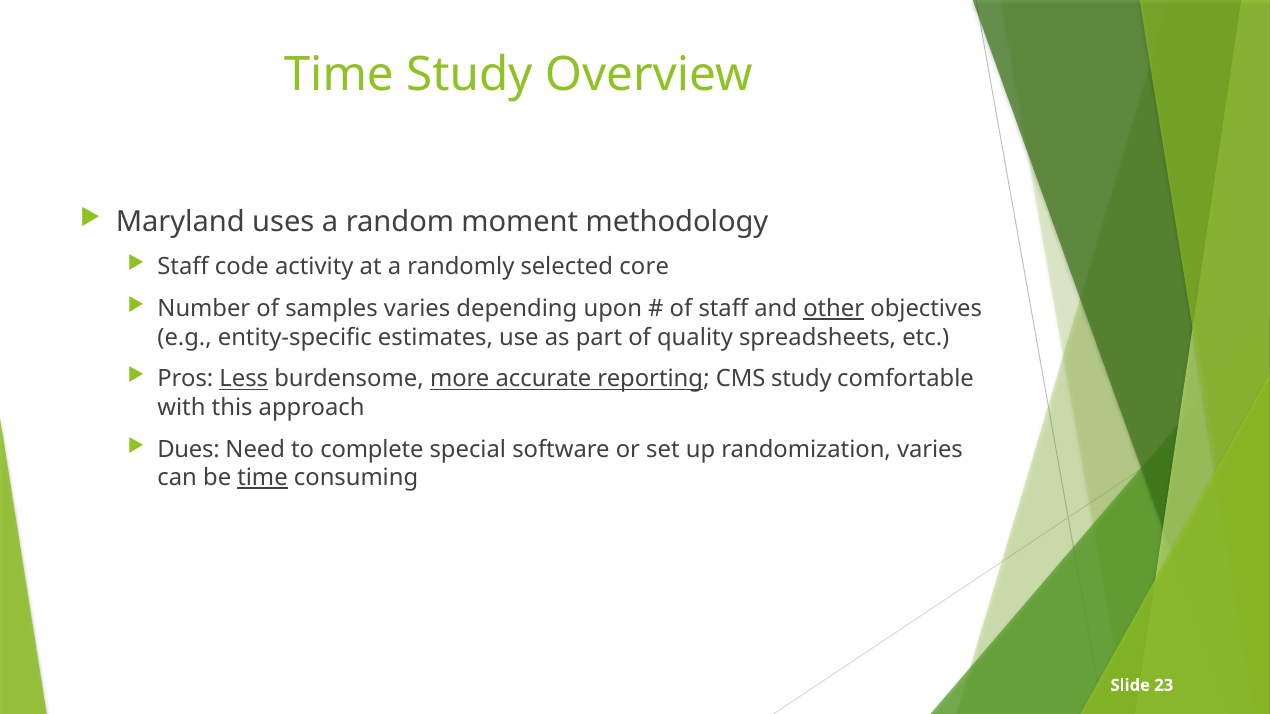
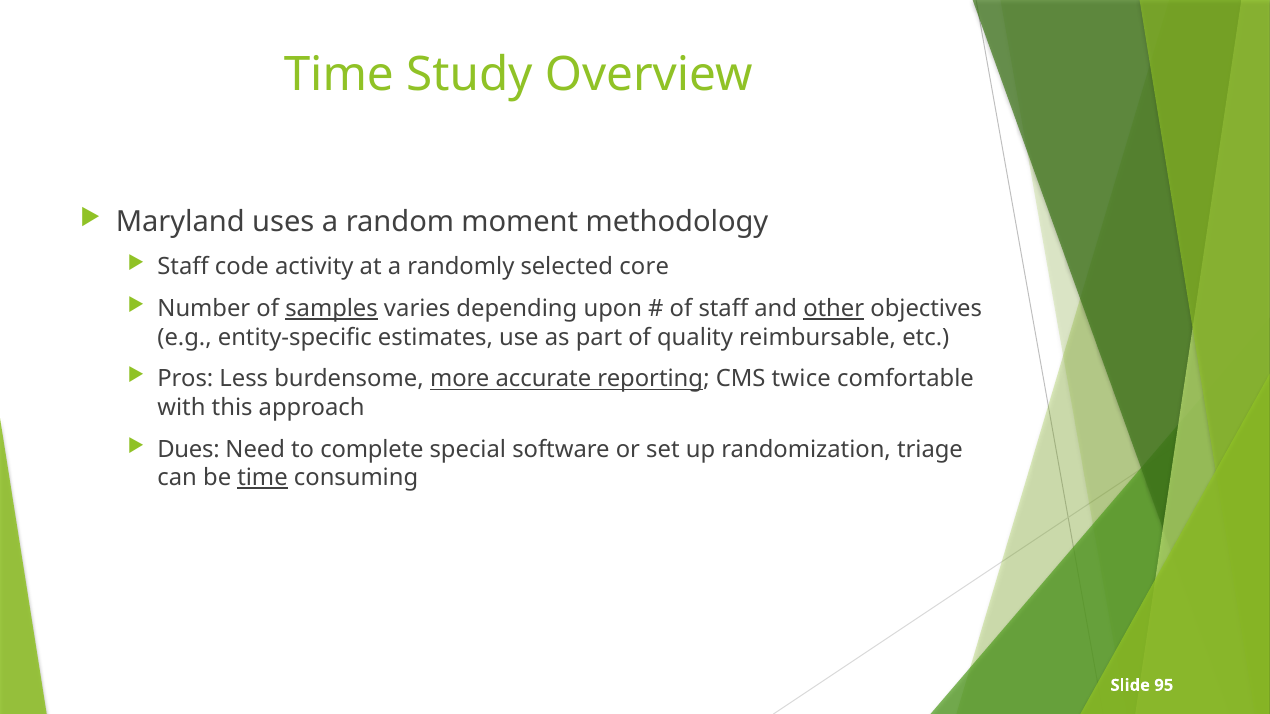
samples underline: none -> present
spreadsheets: spreadsheets -> reimbursable
Less underline: present -> none
CMS study: study -> twice
randomization varies: varies -> triage
23: 23 -> 95
